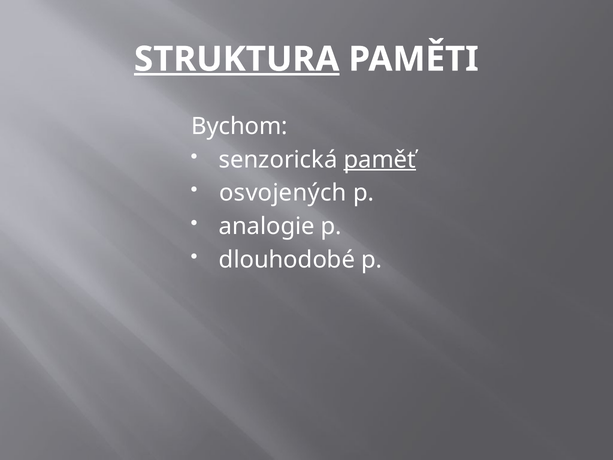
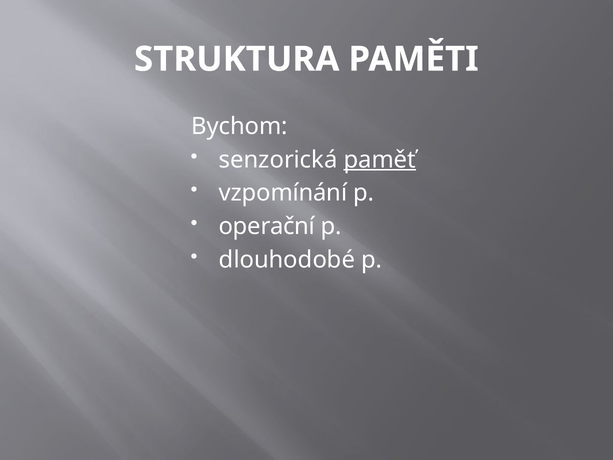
STRUKTURA underline: present -> none
osvojených: osvojených -> vzpomínání
analogie: analogie -> operační
